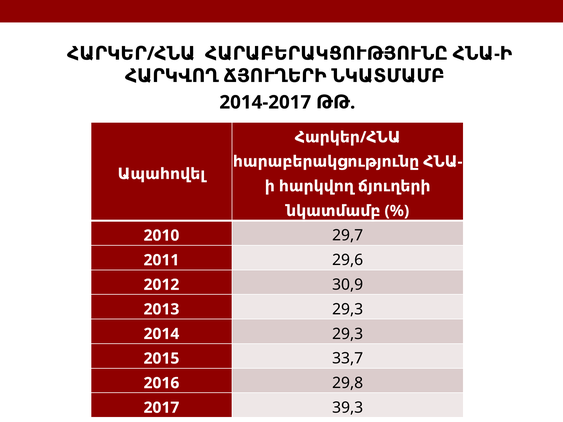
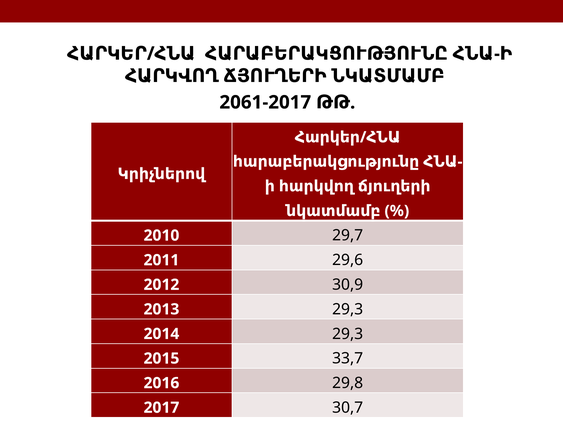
2014-2017: 2014-2017 -> 2061-2017
Ապահովել: Ապահովել -> Կրիչներով
39,3: 39,3 -> 30,7
